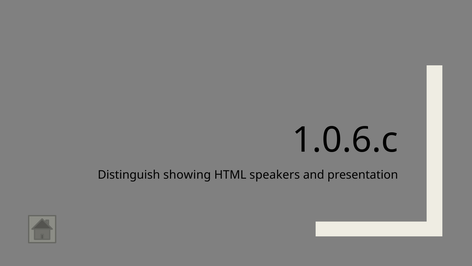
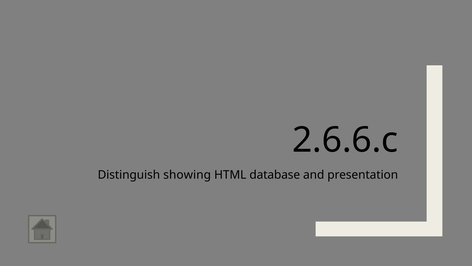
1.0.6.c: 1.0.6.c -> 2.6.6.c
speakers: speakers -> database
